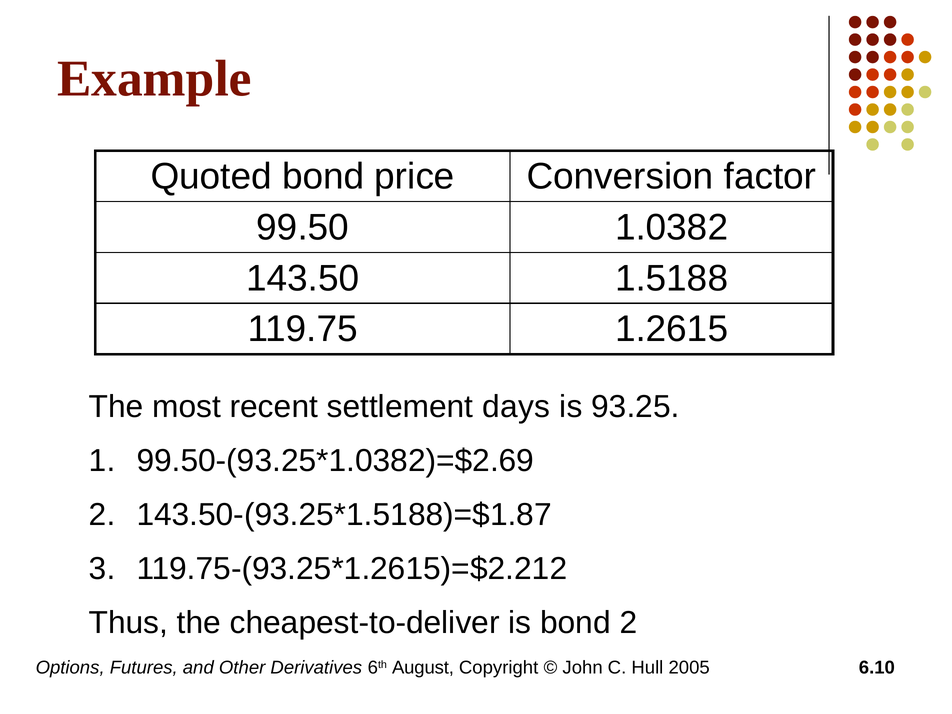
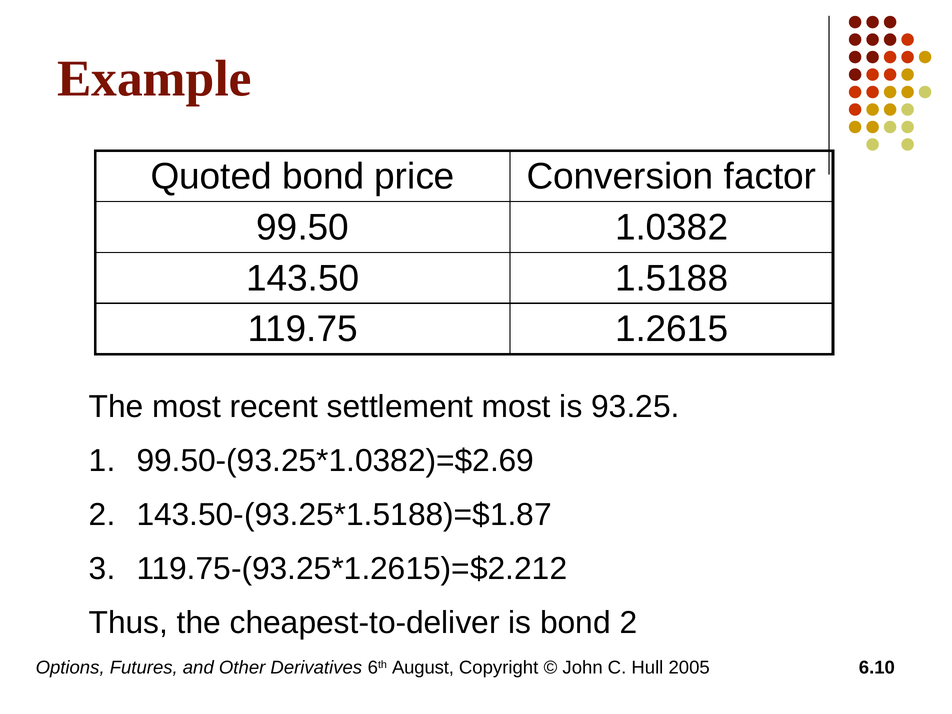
settlement days: days -> most
